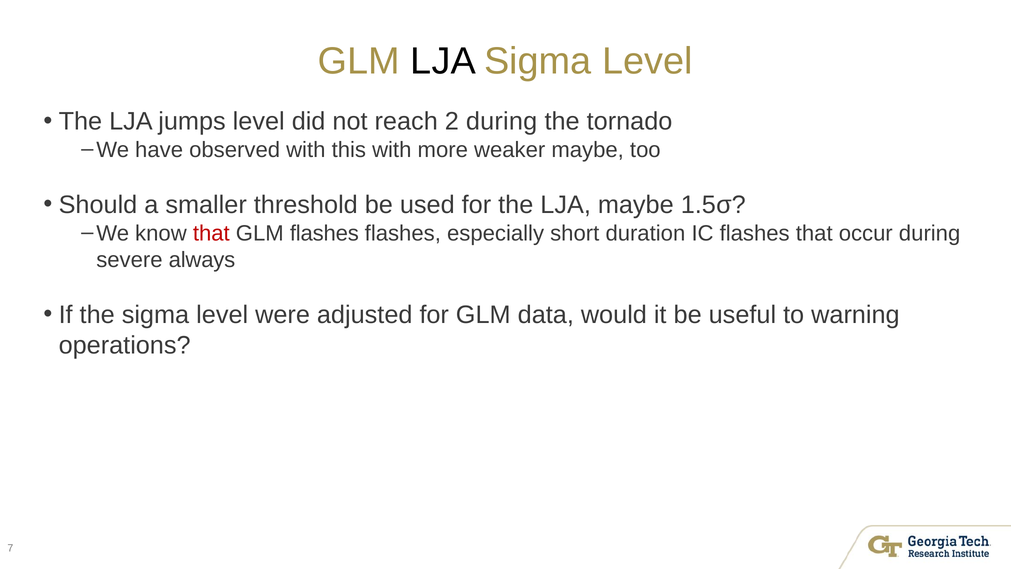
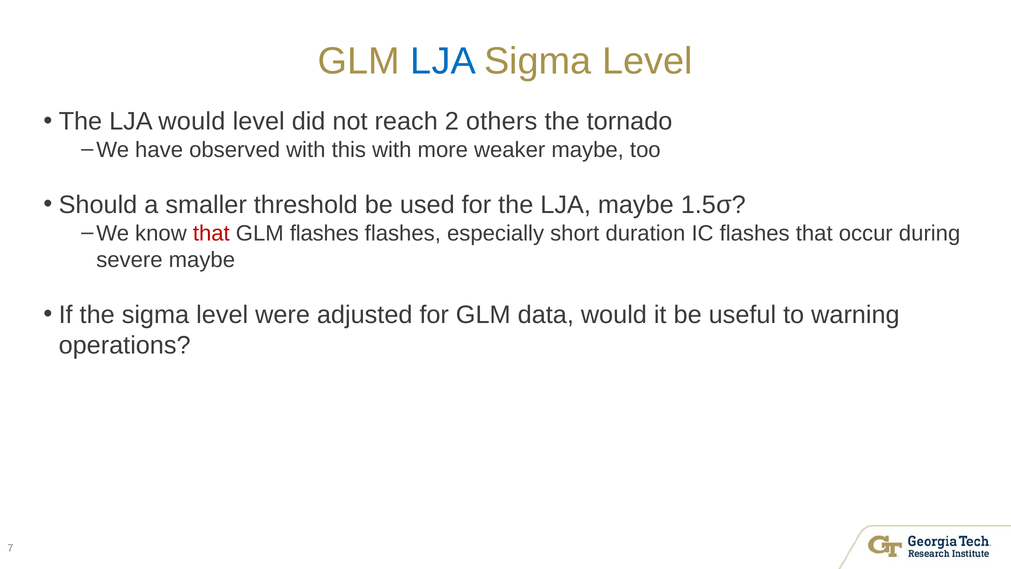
LJA at (443, 61) colour: black -> blue
LJA jumps: jumps -> would
2 during: during -> others
severe always: always -> maybe
